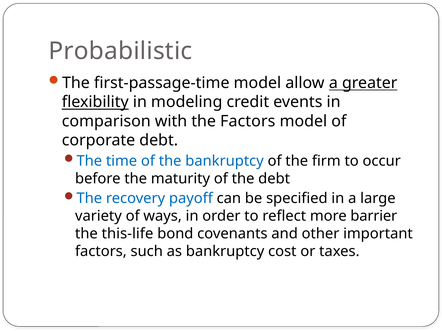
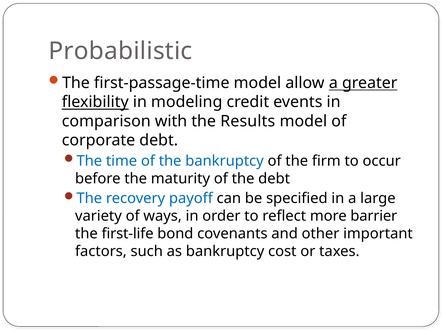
the Factors: Factors -> Results
this-life: this-life -> first-life
